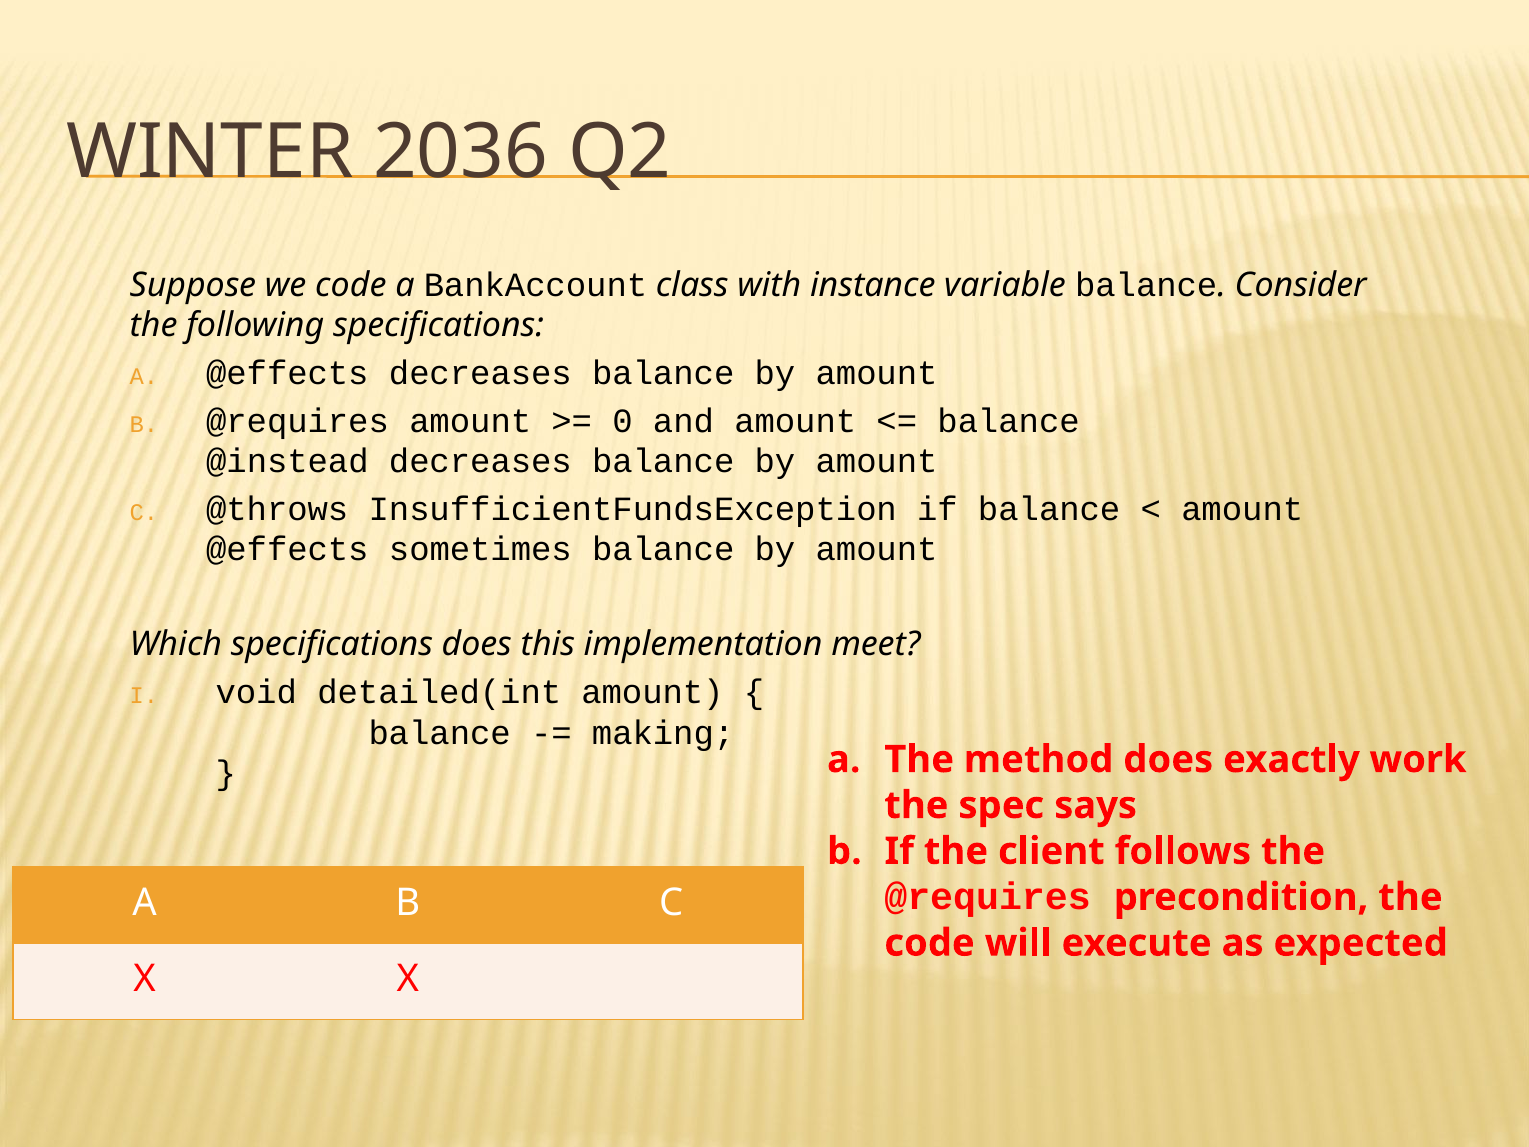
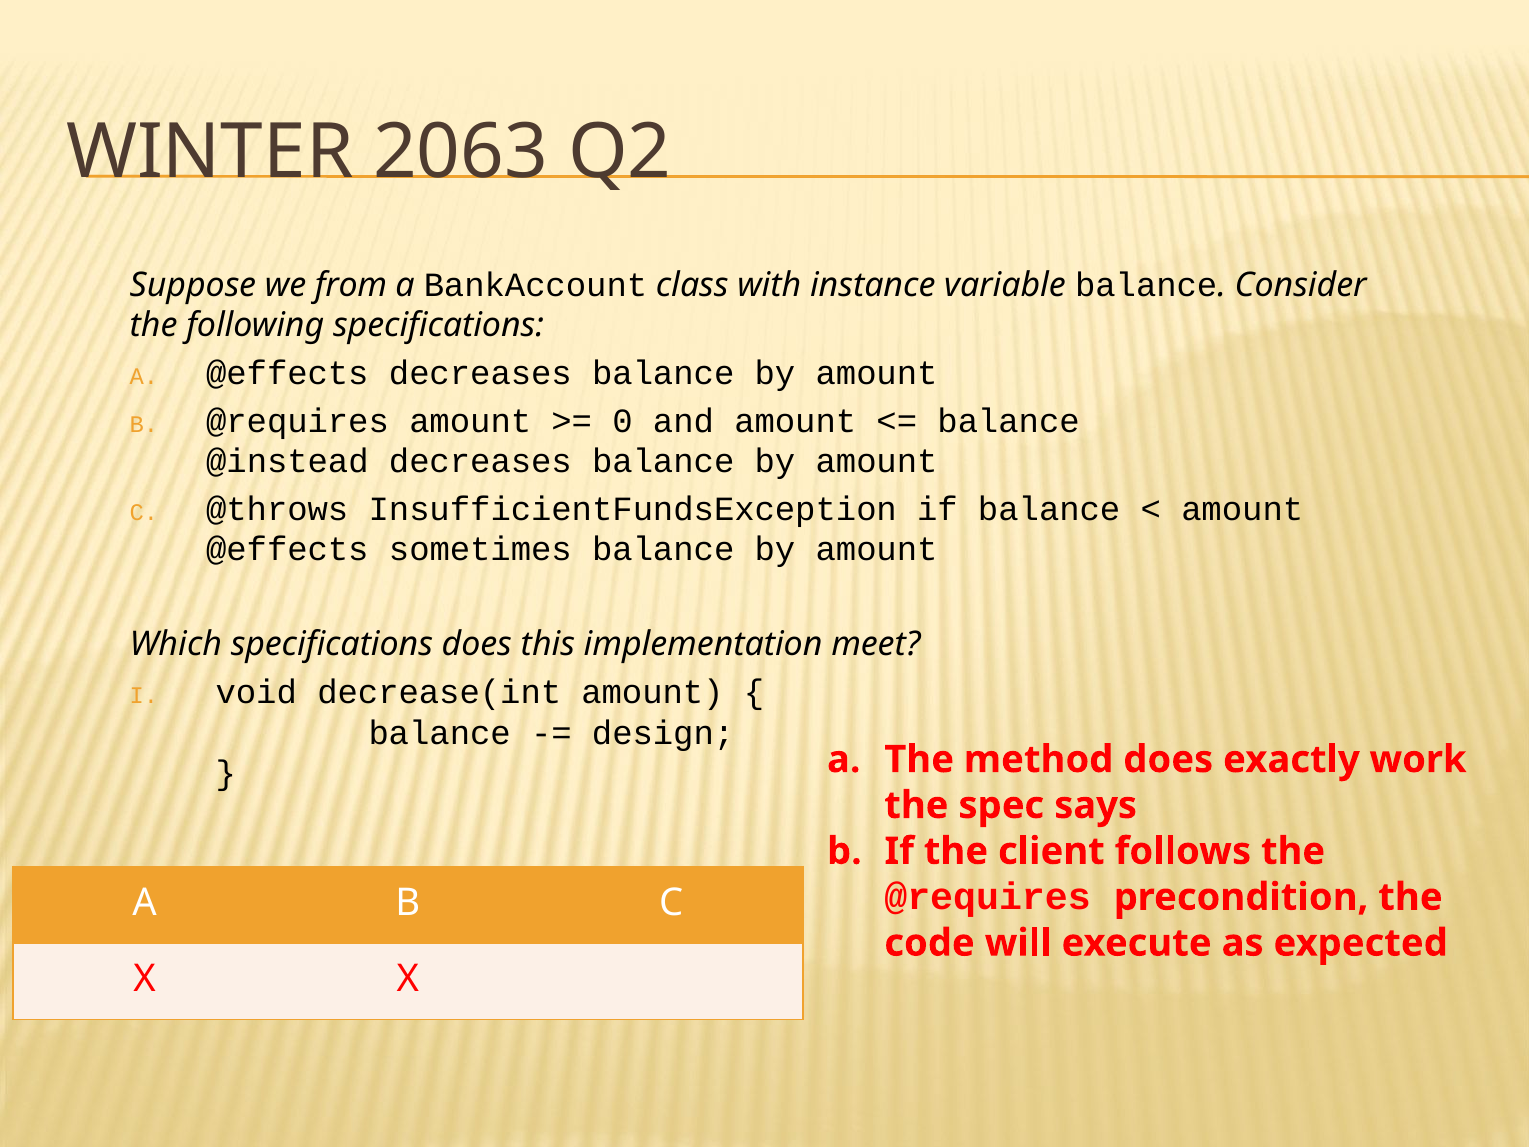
2036: 2036 -> 2063
we code: code -> from
detailed(int: detailed(int -> decrease(int
making: making -> design
